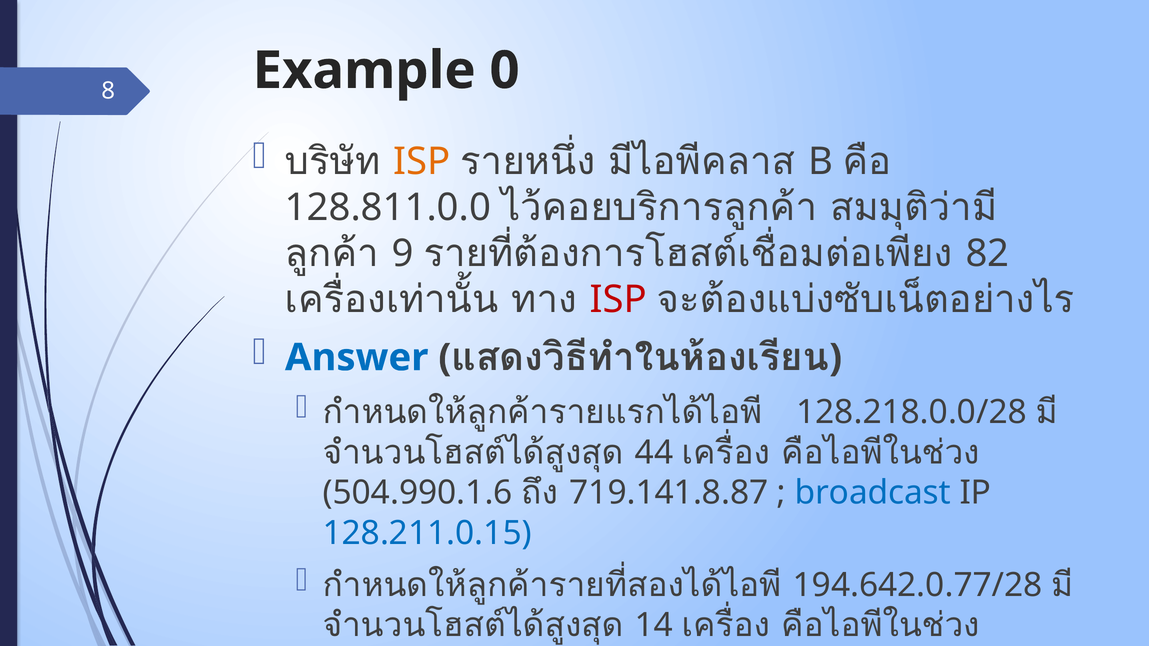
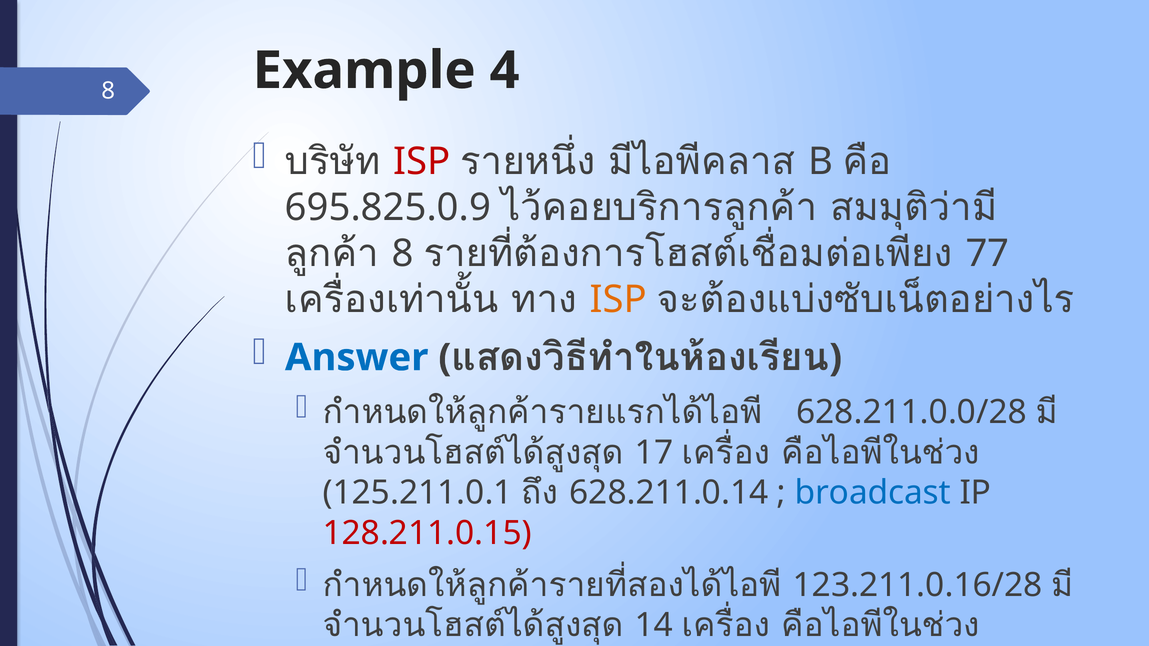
0: 0 -> 4
ISP at (422, 162) colour: orange -> red
128.811.0.0: 128.811.0.0 -> 695.825.0.9
9 at (403, 254): 9 -> 8
82: 82 -> 77
ISP at (618, 300) colour: red -> orange
128.218.0.0/28: 128.218.0.0/28 -> 628.211.0.0/28
44: 44 -> 17
504.990.1.6: 504.990.1.6 -> 125.211.0.1
719.141.8.87: 719.141.8.87 -> 628.211.0.14
128.211.0.15 colour: blue -> red
194.642.0.77/28: 194.642.0.77/28 -> 123.211.0.16/28
